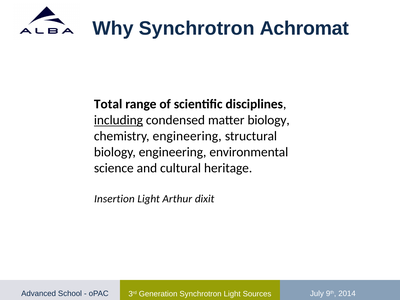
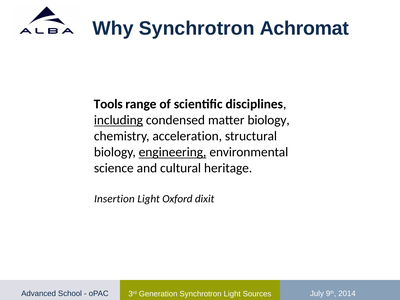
Total: Total -> Tools
chemistry engineering: engineering -> acceleration
engineering at (173, 152) underline: none -> present
Arthur: Arthur -> Oxford
